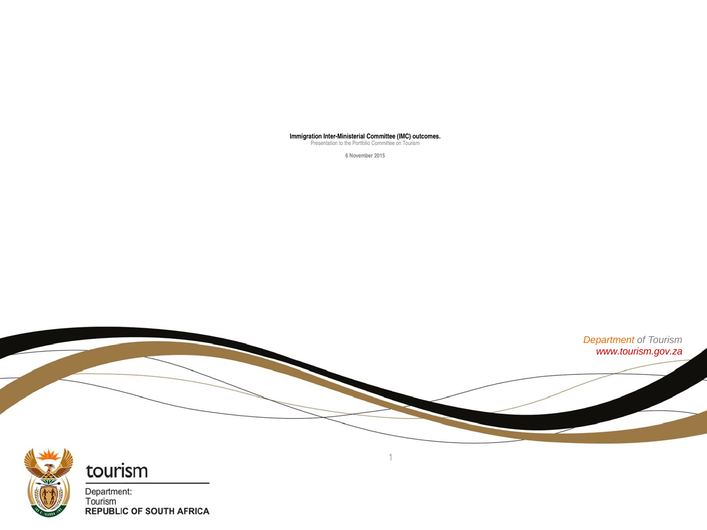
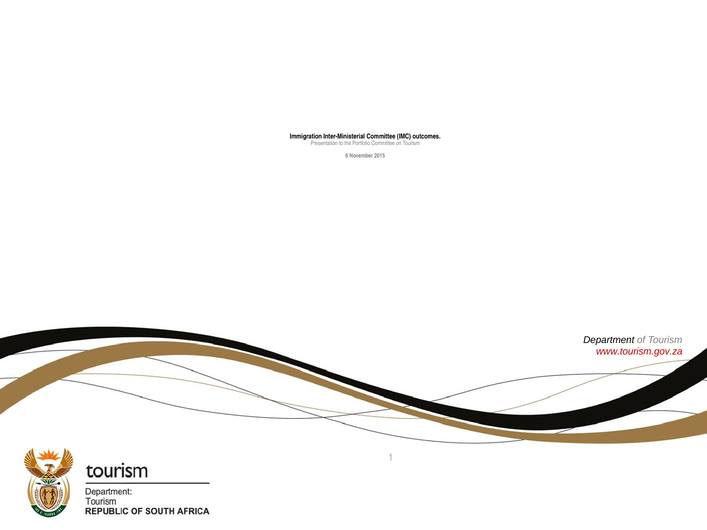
Department colour: orange -> black
